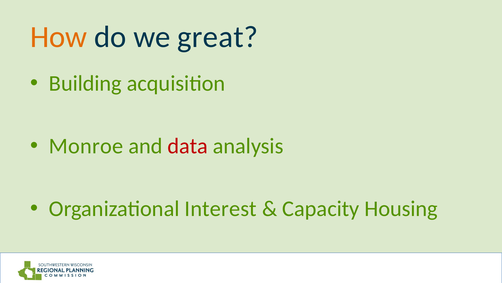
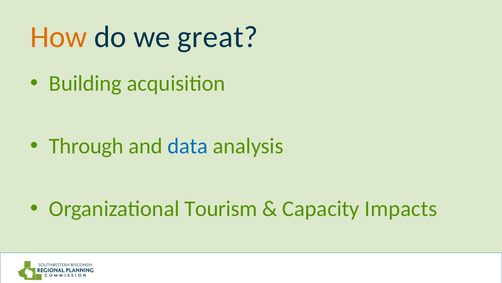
Monroe: Monroe -> Through
data colour: red -> blue
Interest: Interest -> Tourism
Housing: Housing -> Impacts
